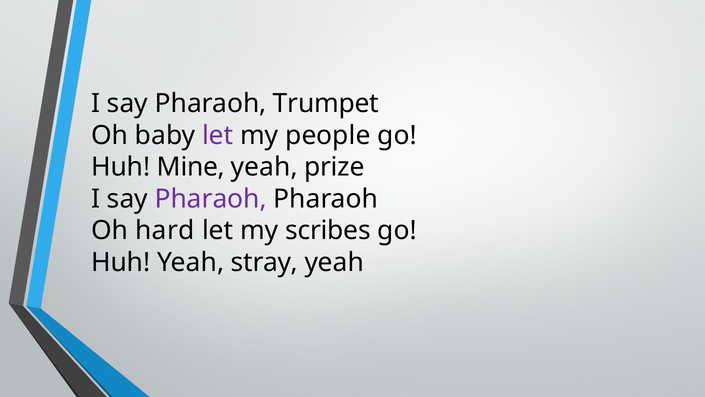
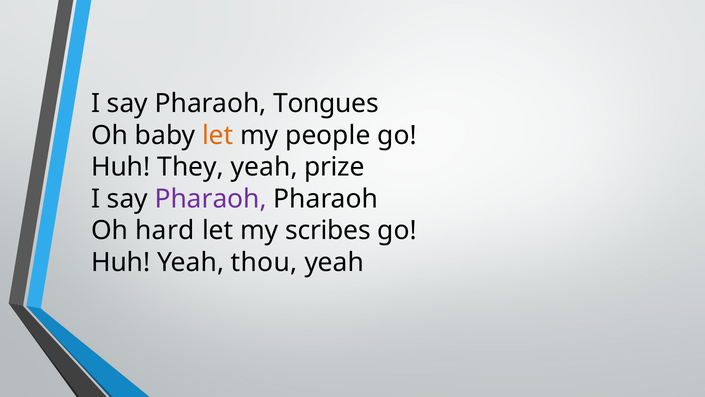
Trumpet: Trumpet -> Tongues
let at (218, 135) colour: purple -> orange
Mine: Mine -> They
stray: stray -> thou
